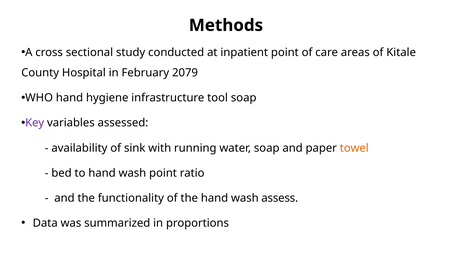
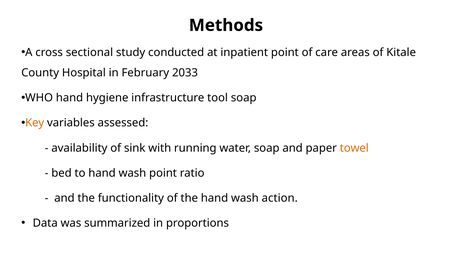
2079: 2079 -> 2033
Key colour: purple -> orange
assess: assess -> action
